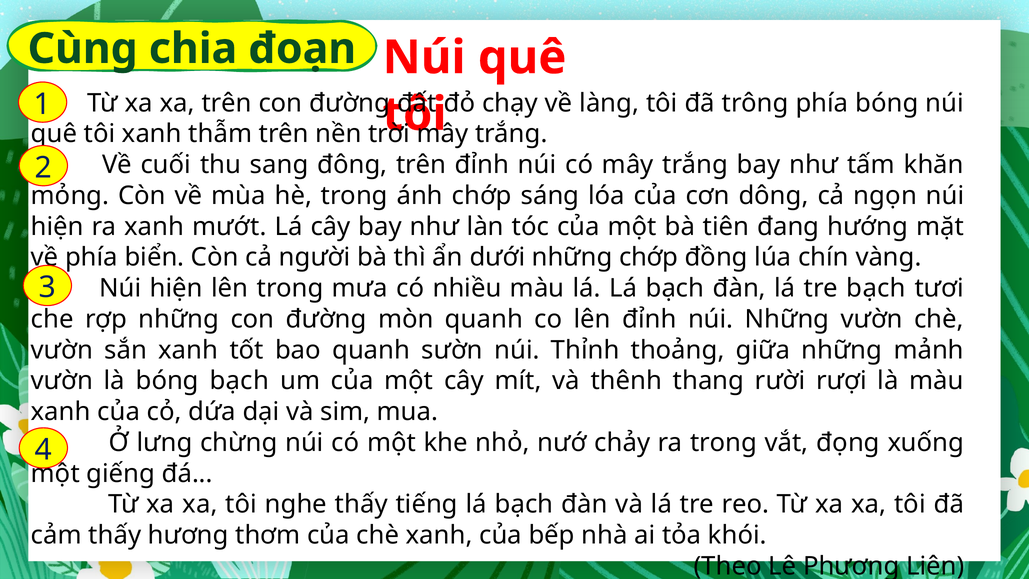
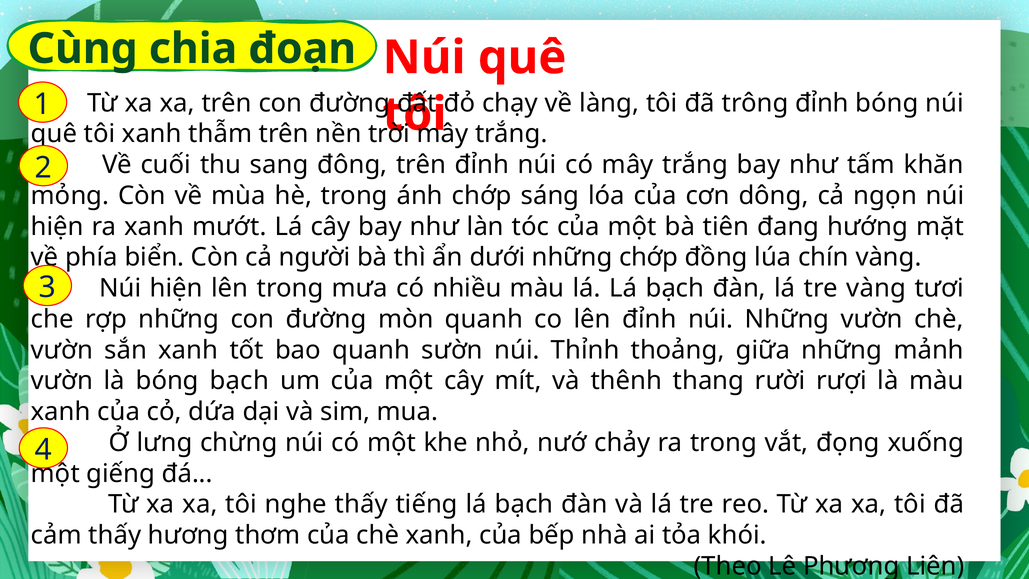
trông phía: phía -> đỉnh
tre bạch: bạch -> vàng
